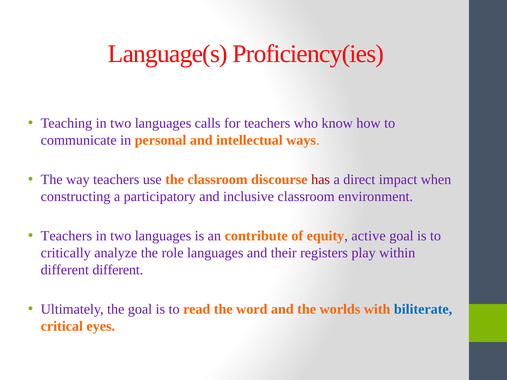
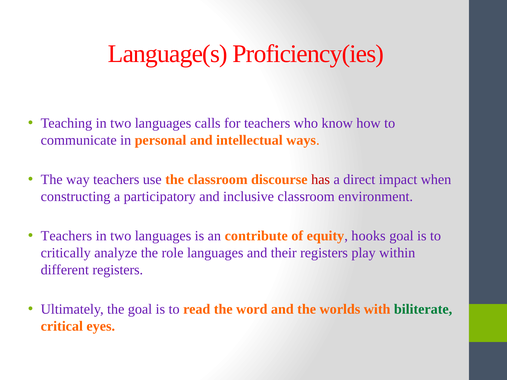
active: active -> hooks
different different: different -> registers
biliterate colour: blue -> green
